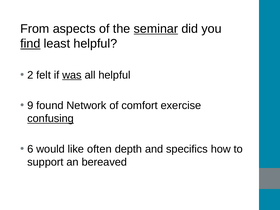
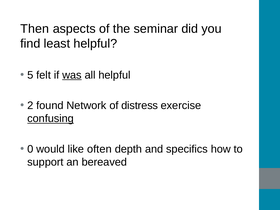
From: From -> Then
seminar underline: present -> none
find underline: present -> none
2: 2 -> 5
9: 9 -> 2
comfort: comfort -> distress
6: 6 -> 0
